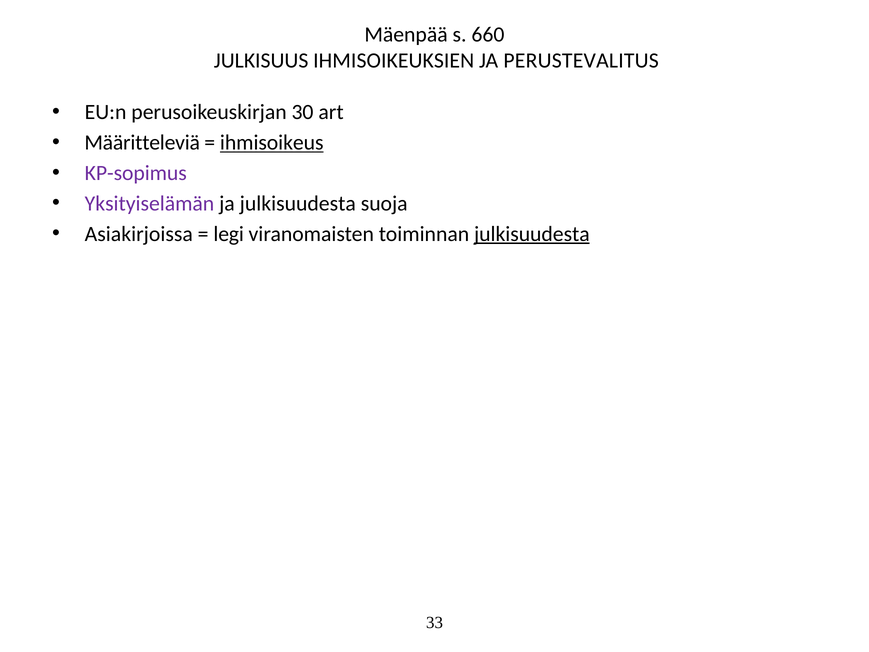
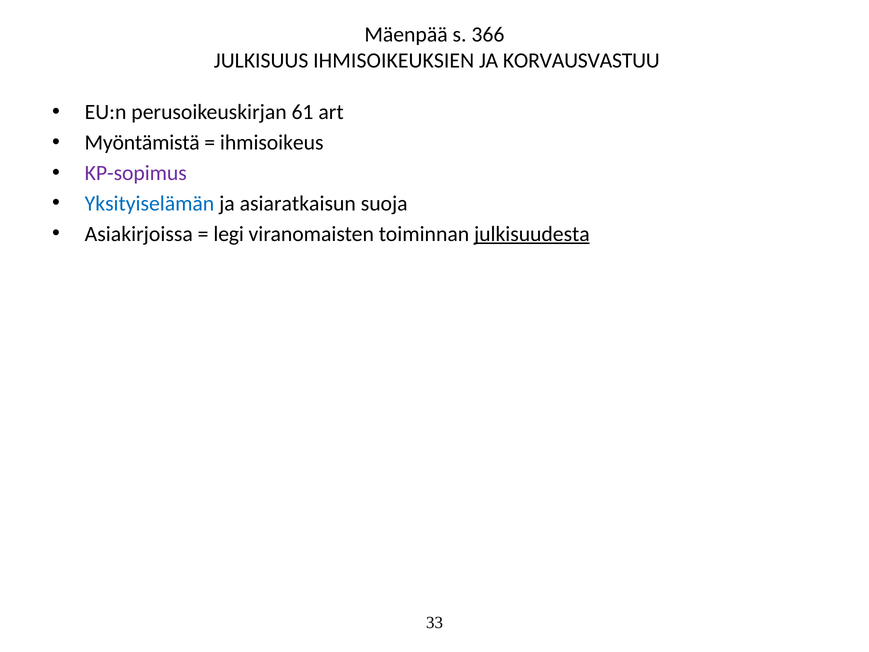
660: 660 -> 366
PERUSTEVALITUS: PERUSTEVALITUS -> KORVAUSVASTUU
30: 30 -> 61
Määritteleviä: Määritteleviä -> Myöntämistä
ihmisoikeus underline: present -> none
Yksityiselämän colour: purple -> blue
ja julkisuudesta: julkisuudesta -> asiaratkaisun
